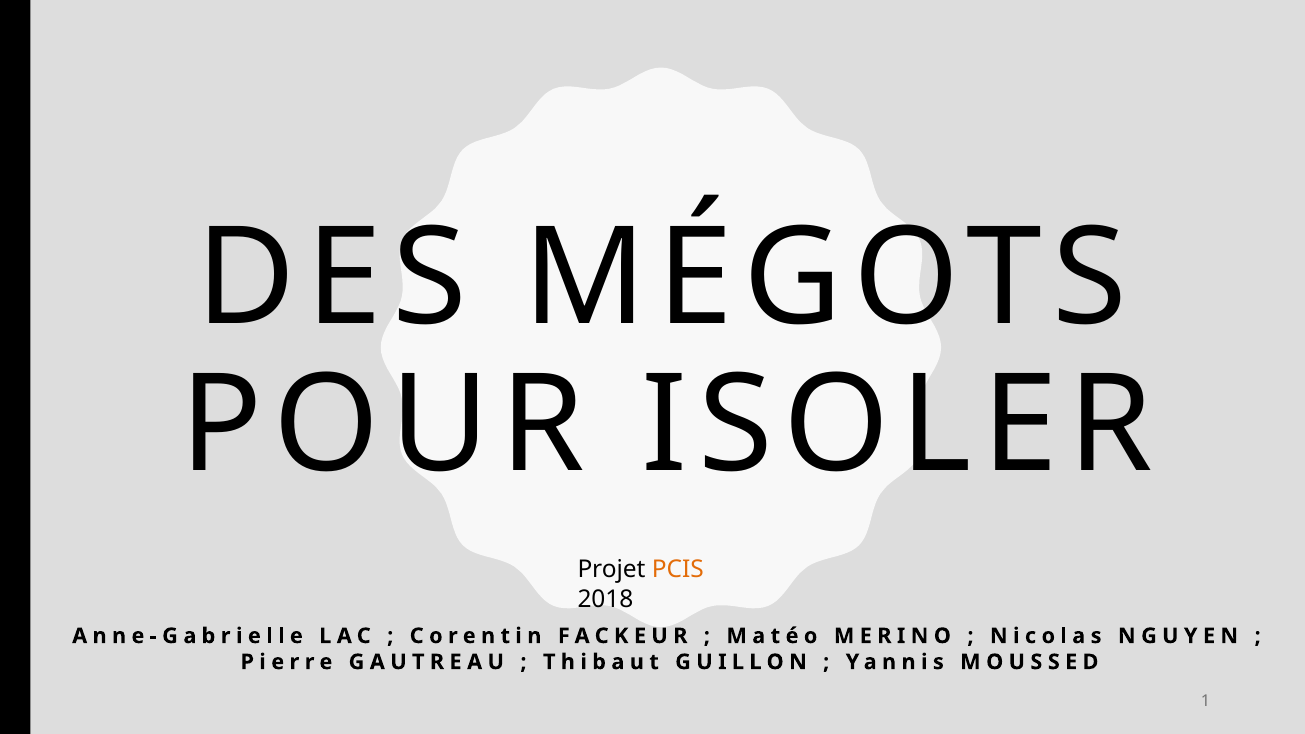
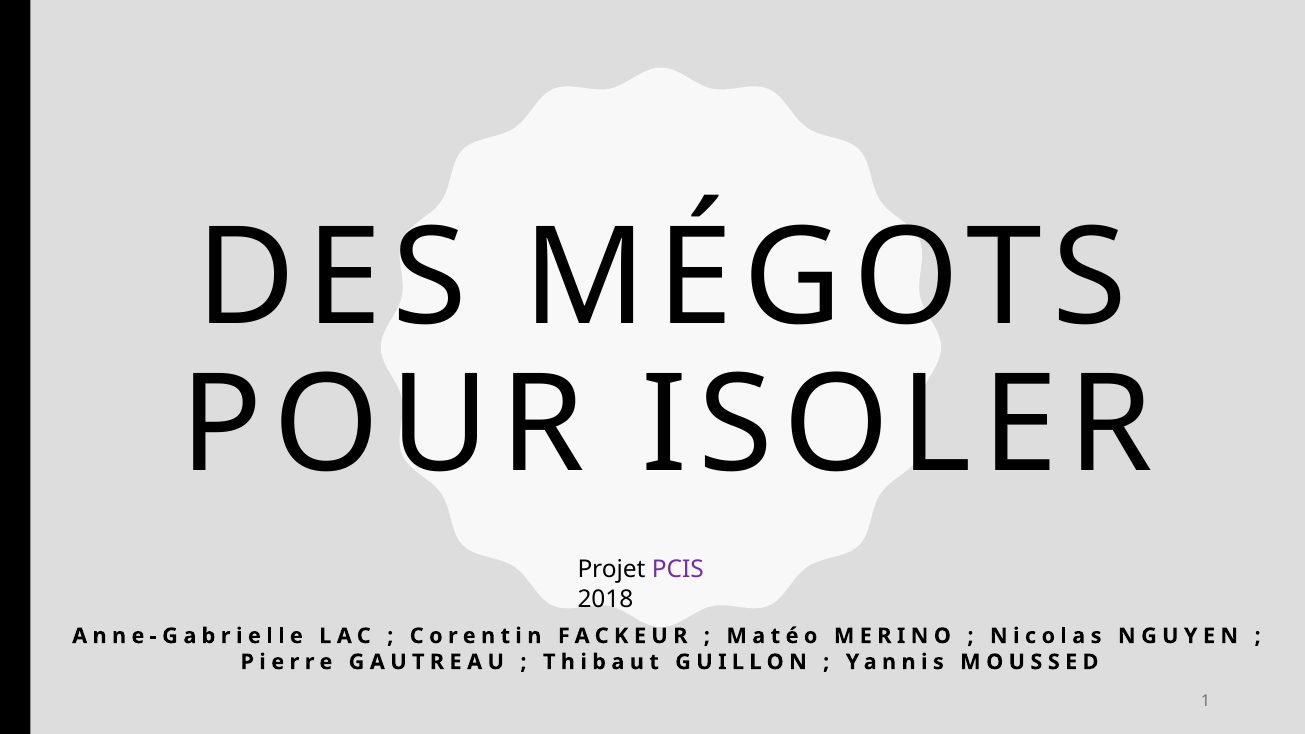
PCIS colour: orange -> purple
